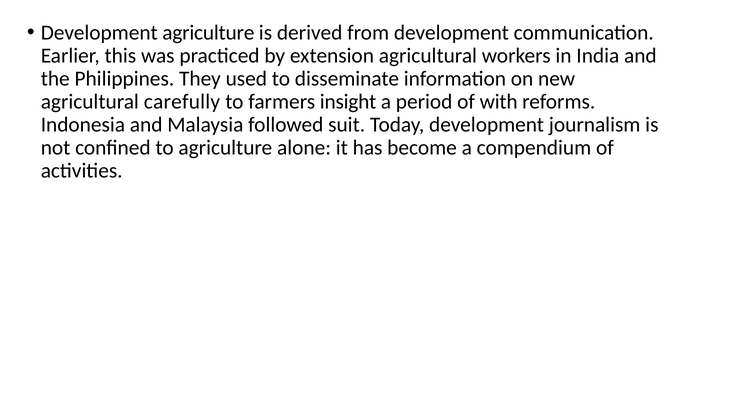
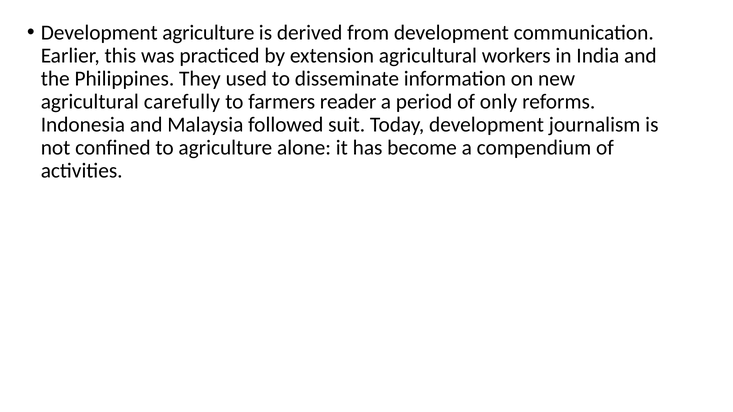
insight: insight -> reader
with: with -> only
